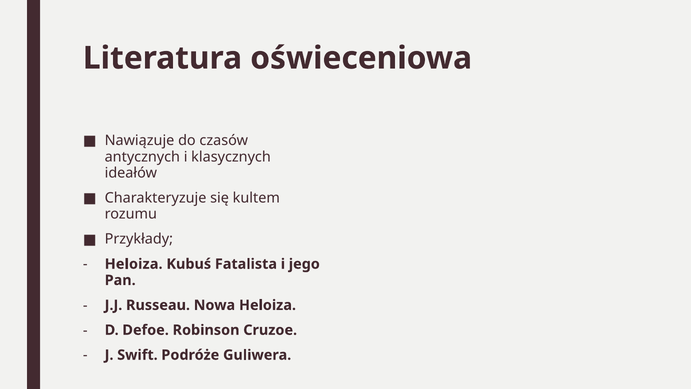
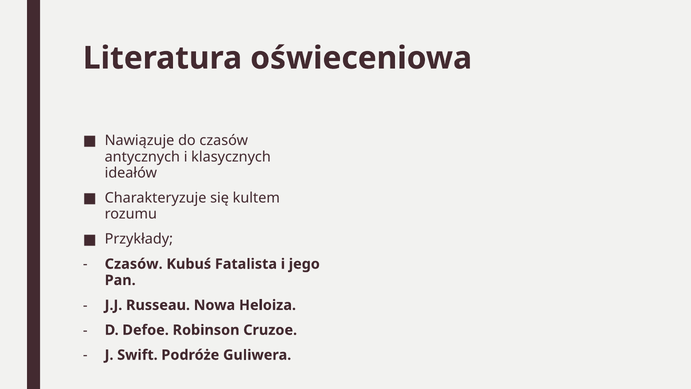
Heloiza at (134, 264): Heloiza -> Czasów
